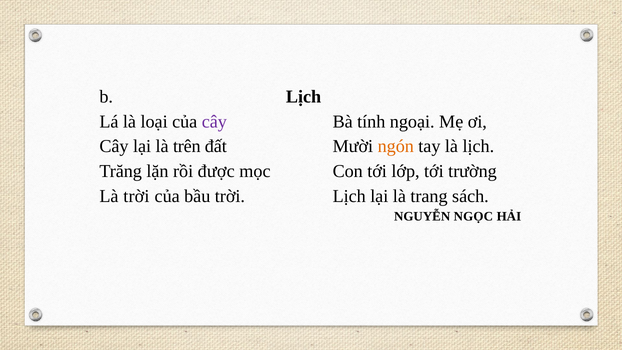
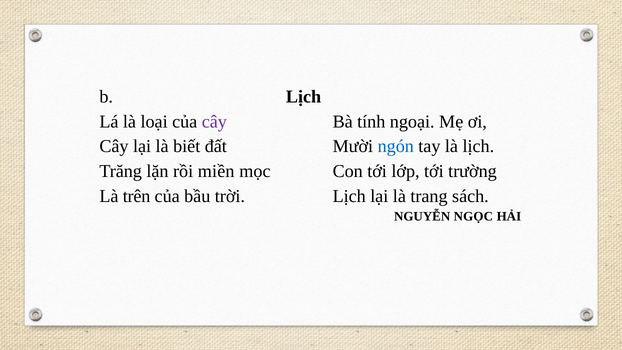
trên: trên -> biết
ngón colour: orange -> blue
được: được -> miền
Là trời: trời -> trên
